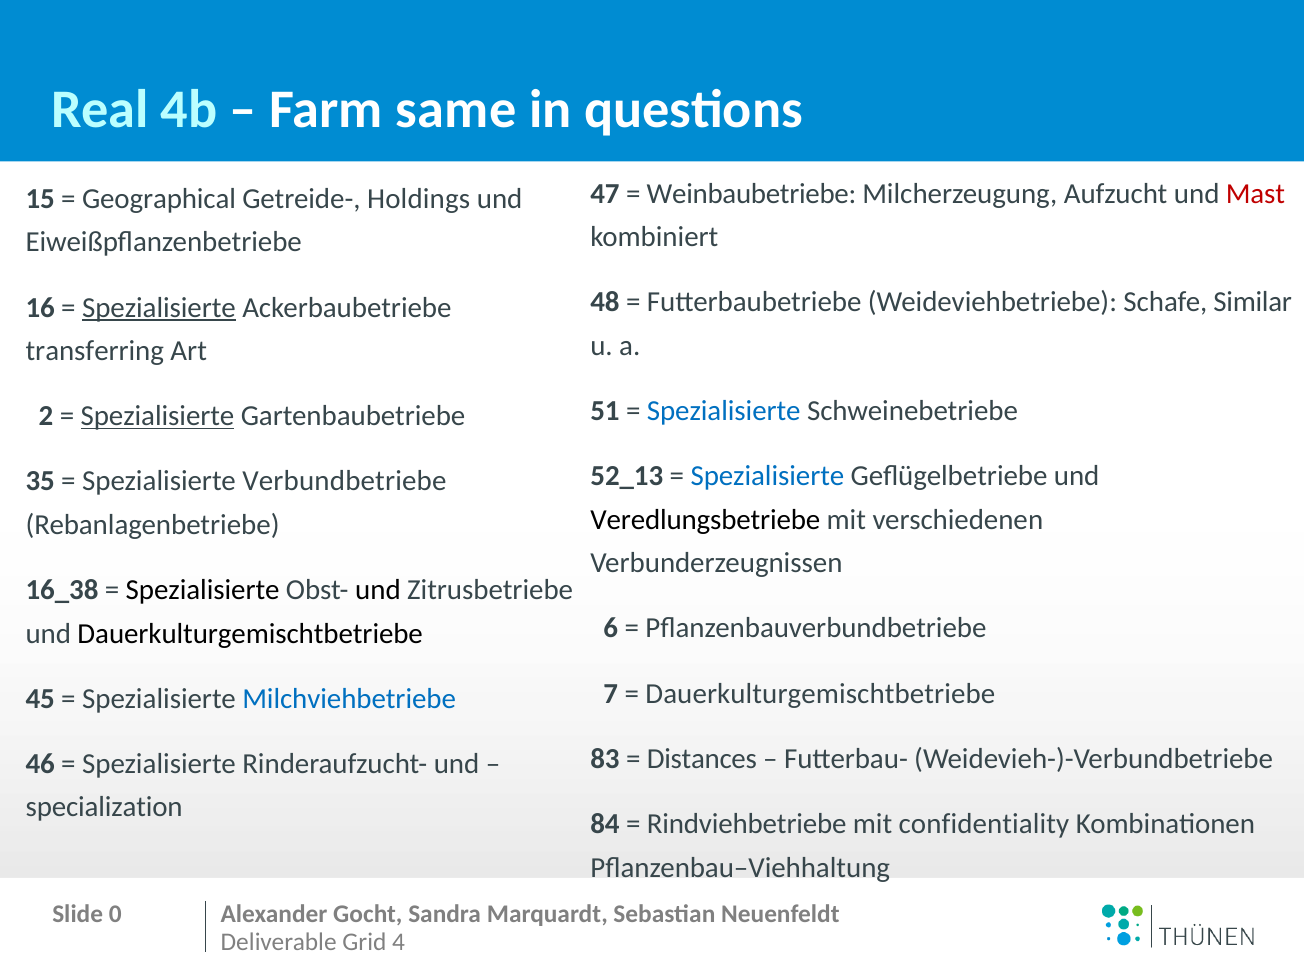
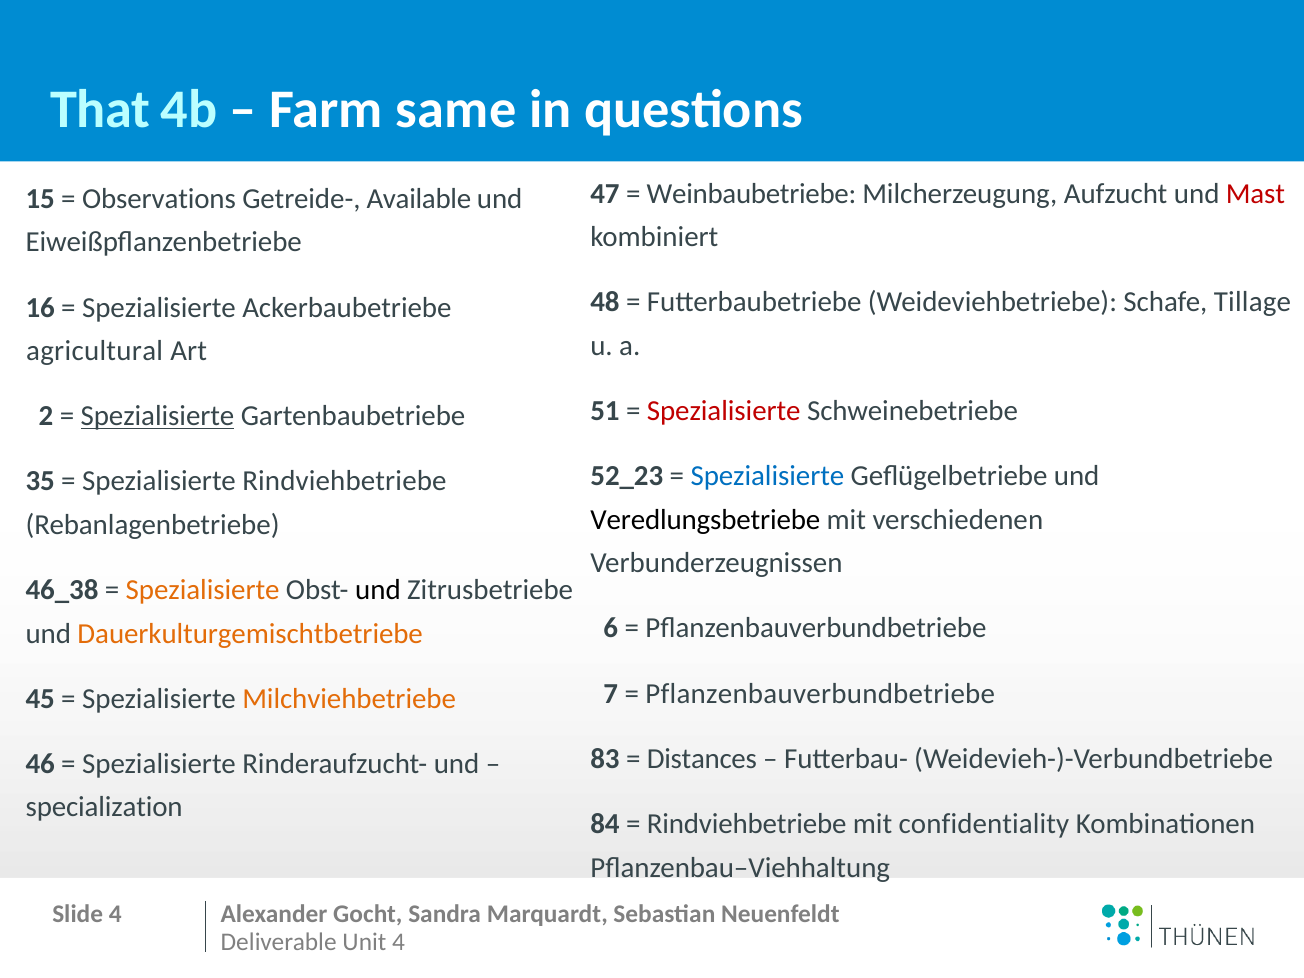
Real: Real -> That
Geographical: Geographical -> Observations
Holdings: Holdings -> Available
Similar: Similar -> Tillage
Spezialisierte at (159, 307) underline: present -> none
transferring: transferring -> agricultural
Spezialisierte at (724, 411) colour: blue -> red
52_13: 52_13 -> 52_23
Spezialisierte Verbundbetriebe: Verbundbetriebe -> Rindviehbetriebe
16_38: 16_38 -> 46_38
Spezialisierte at (203, 590) colour: black -> orange
Dauerkulturgemischtbetriebe at (250, 634) colour: black -> orange
Dauerkulturgemischtbetriebe at (820, 694): Dauerkulturgemischtbetriebe -> Pflanzenbauverbundbetriebe
Milchviehbetriebe colour: blue -> orange
0 at (115, 914): 0 -> 4
Grid: Grid -> Unit
